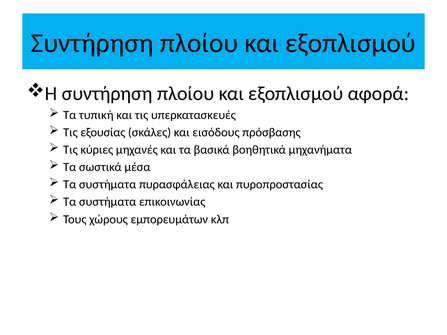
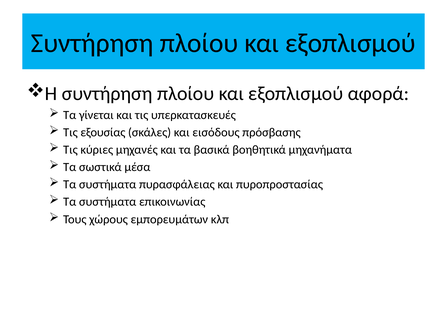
τυπική: τυπική -> γίνεται
